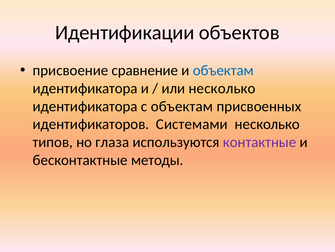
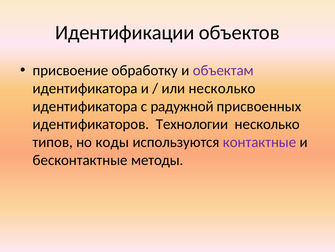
сравнение: сравнение -> обработку
объектам at (223, 70) colour: blue -> purple
с объектам: объектам -> радужной
Системами: Системами -> Технологии
глаза: глаза -> коды
